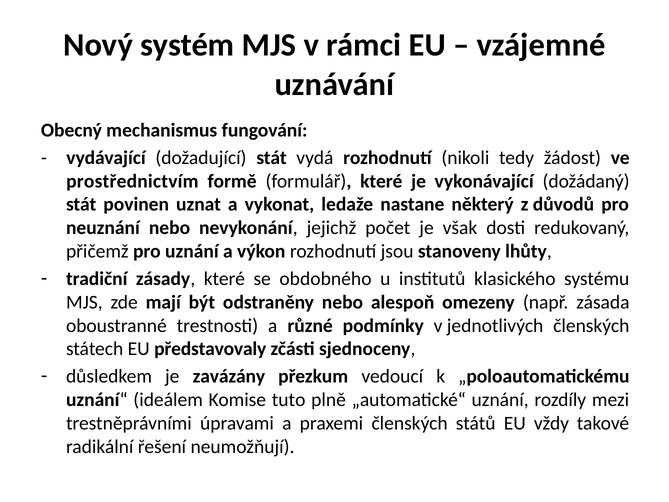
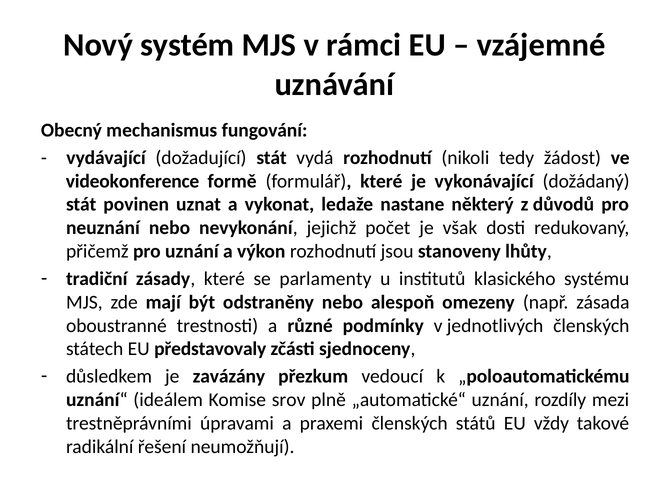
prostřednictvím: prostřednictvím -> videokonference
obdobného: obdobného -> parlamenty
tuto: tuto -> srov
